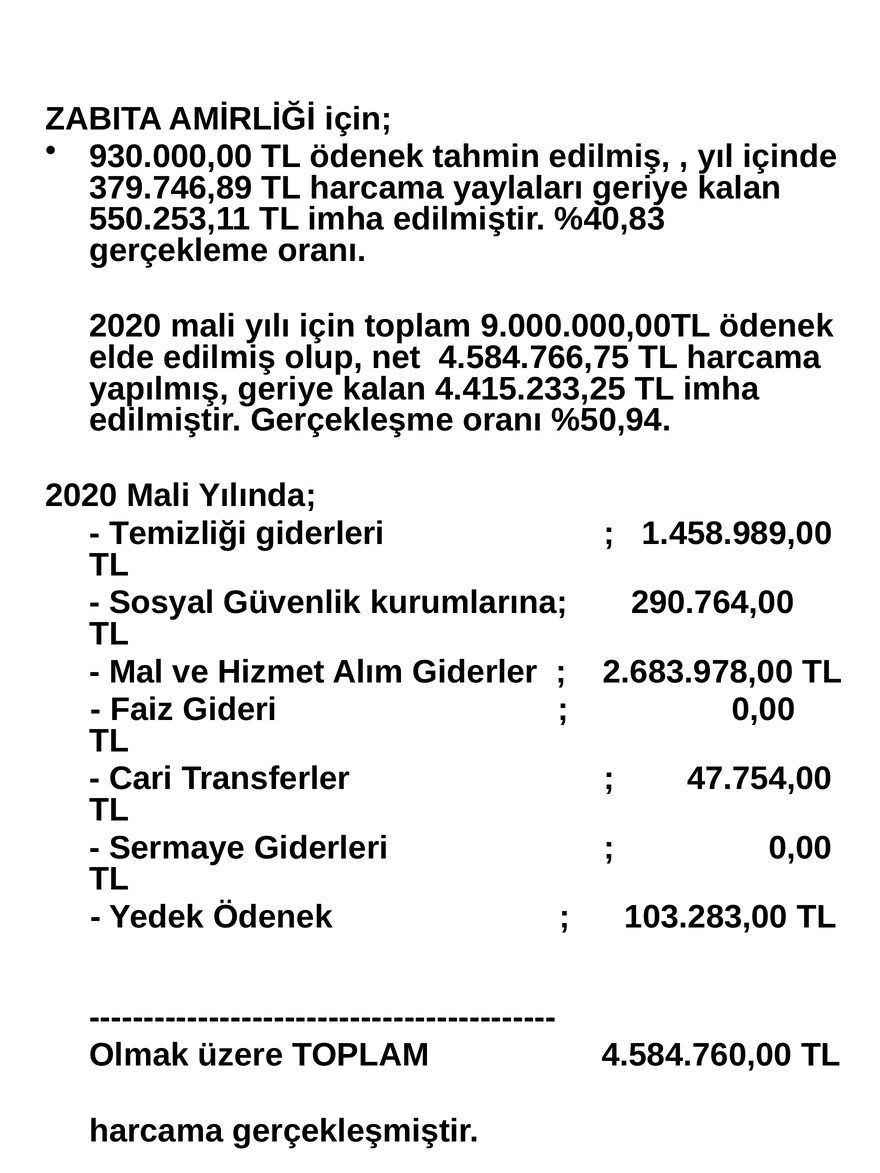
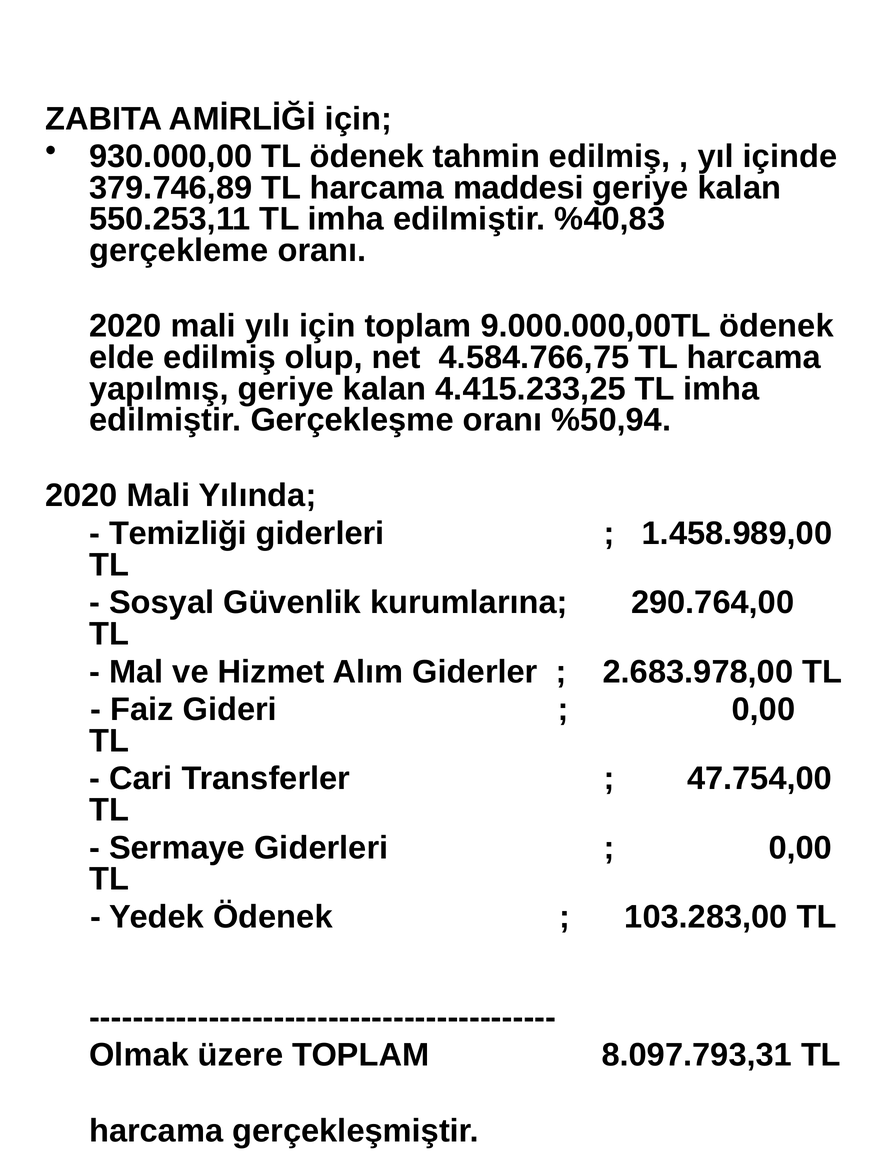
yaylaları: yaylaları -> maddesi
4.584.760,00: 4.584.760,00 -> 8.097.793,31
